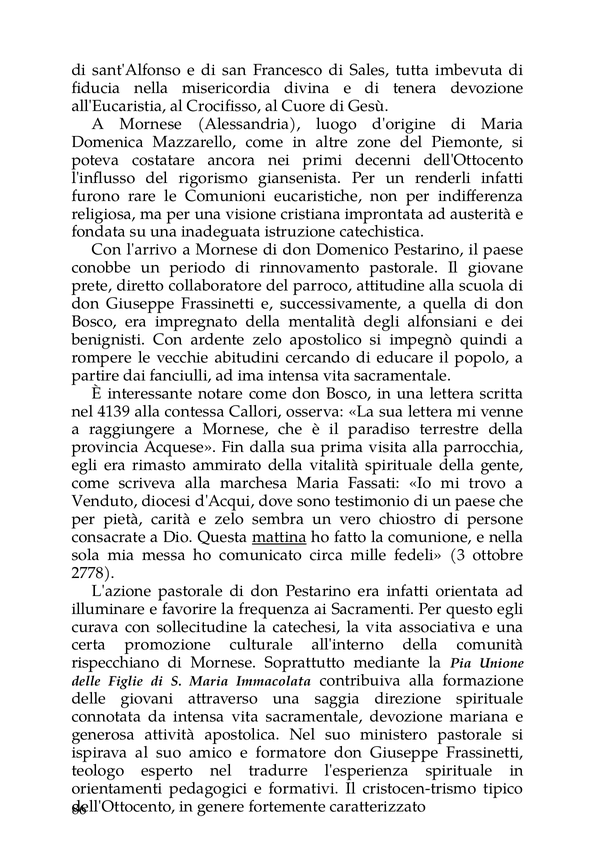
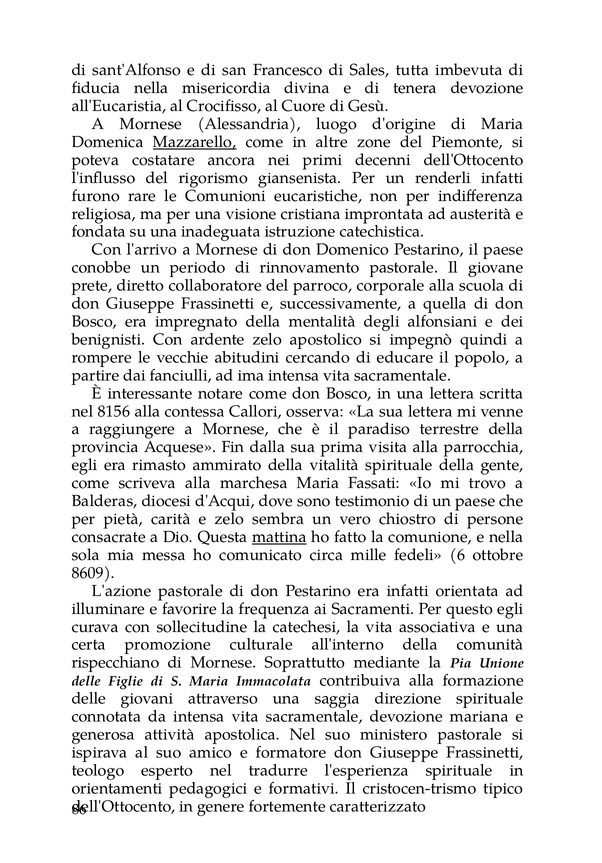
Mazzarello underline: none -> present
attitudine: attitudine -> corporale
4139: 4139 -> 8156
Venduto: Venduto -> Balderas
3: 3 -> 6
2778: 2778 -> 8609
